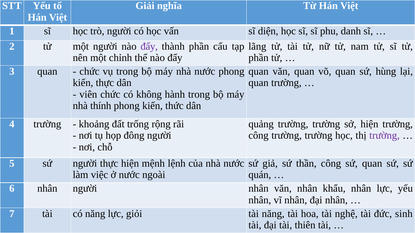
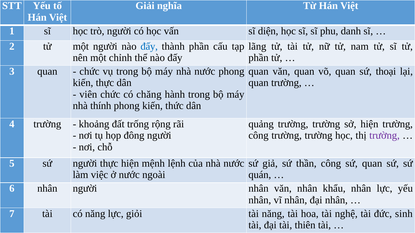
đấy at (149, 46) colour: purple -> blue
hùng: hùng -> thoại
không: không -> chăng
